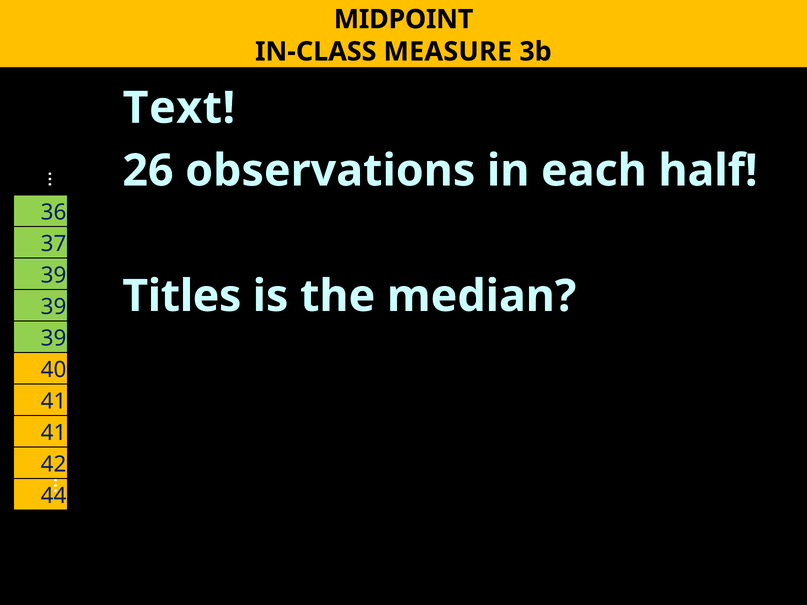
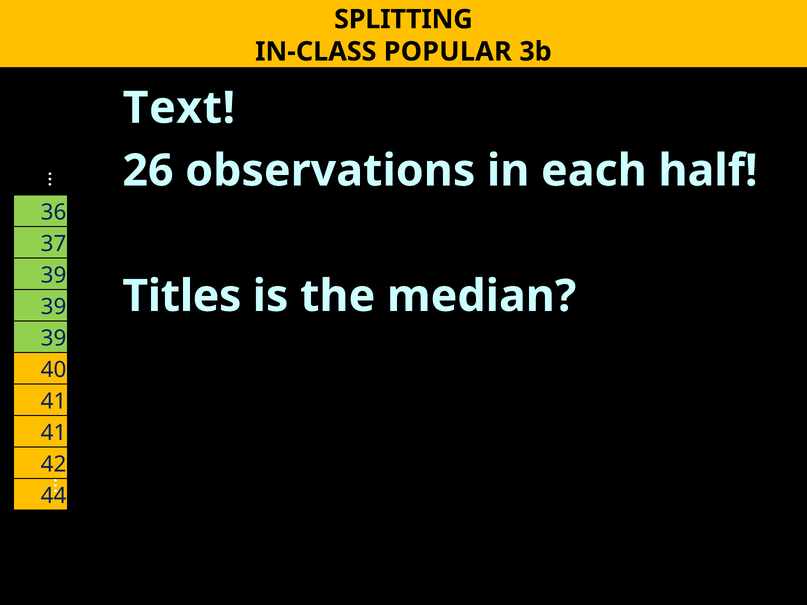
MIDPOINT: MIDPOINT -> SPLITTING
MEASURE: MEASURE -> POPULAR
